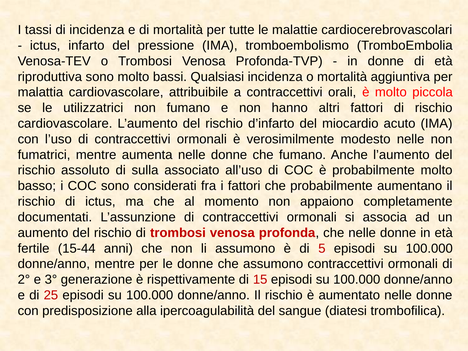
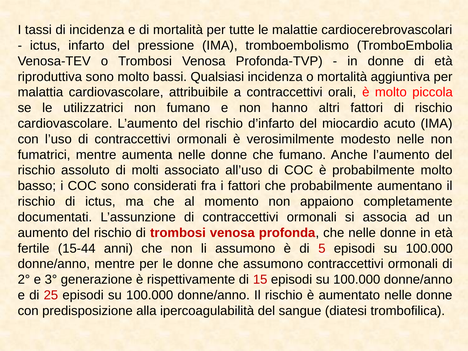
sulla: sulla -> molti
